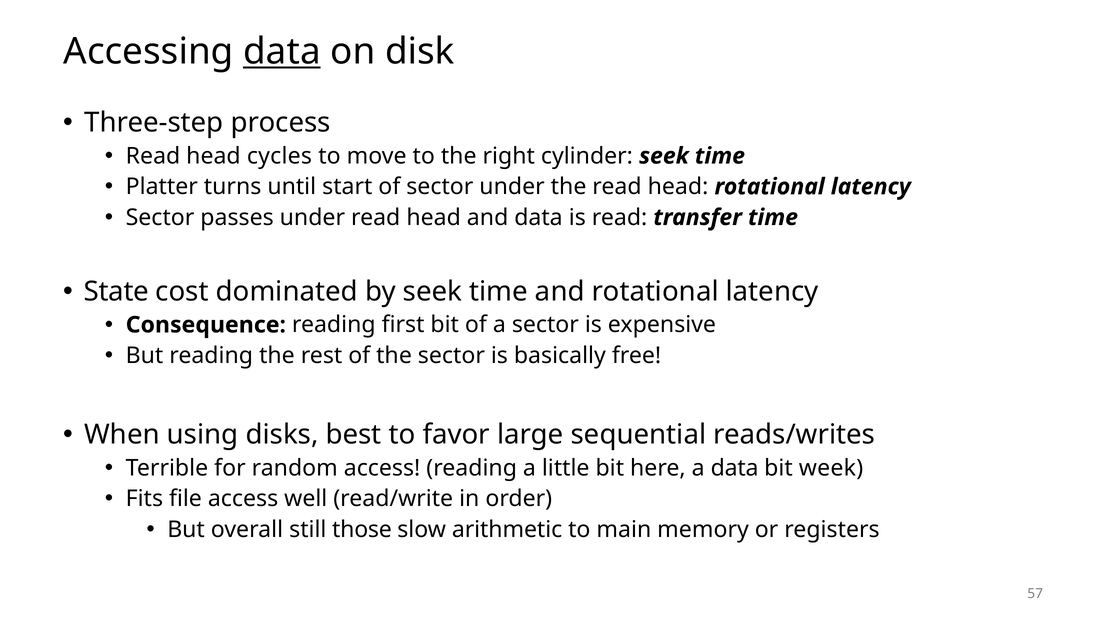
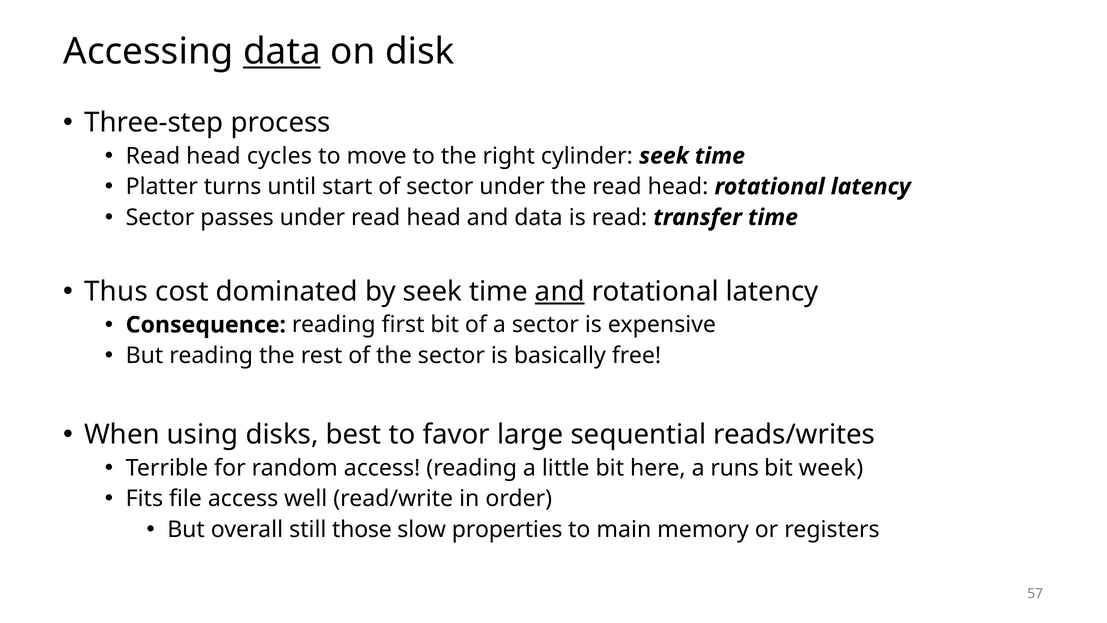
State: State -> Thus
and at (560, 292) underline: none -> present
a data: data -> runs
arithmetic: arithmetic -> properties
